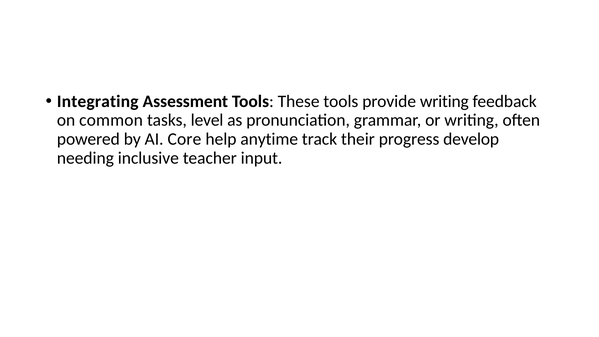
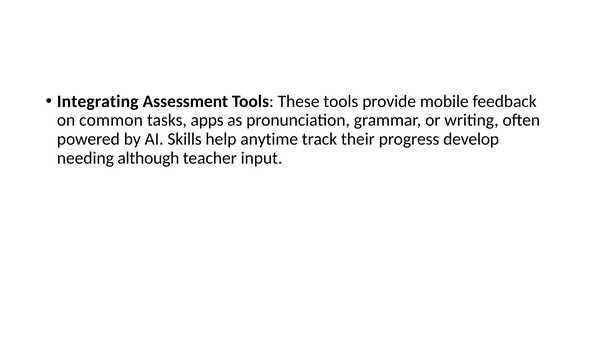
provide writing: writing -> mobile
level: level -> apps
Core: Core -> Skills
inclusive: inclusive -> although
